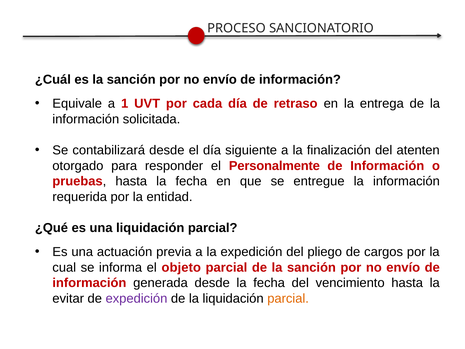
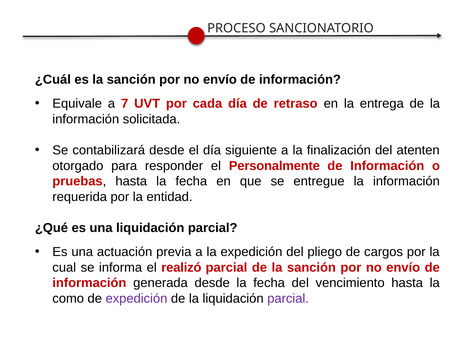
1: 1 -> 7
objeto: objeto -> realizó
evitar: evitar -> como
parcial at (288, 298) colour: orange -> purple
